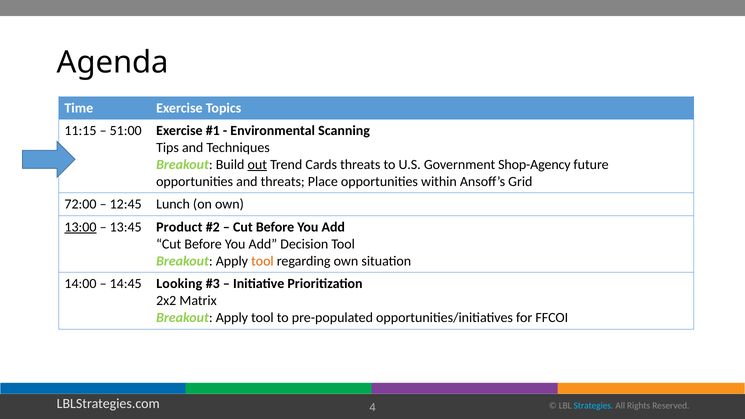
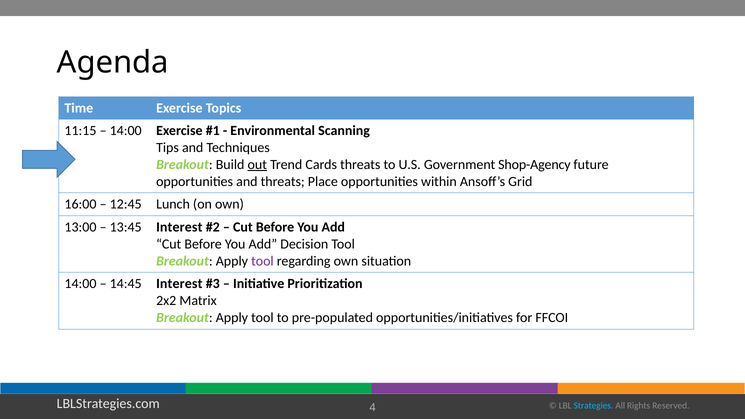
51:00 at (126, 131): 51:00 -> 14:00
72:00: 72:00 -> 16:00
13:00 underline: present -> none
13:45 Product: Product -> Interest
tool at (262, 261) colour: orange -> purple
14:45 Looking: Looking -> Interest
